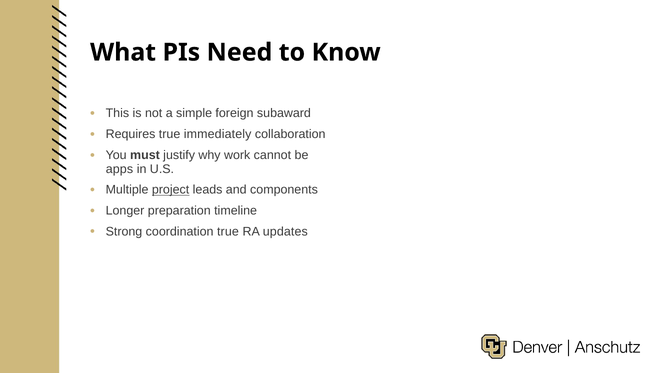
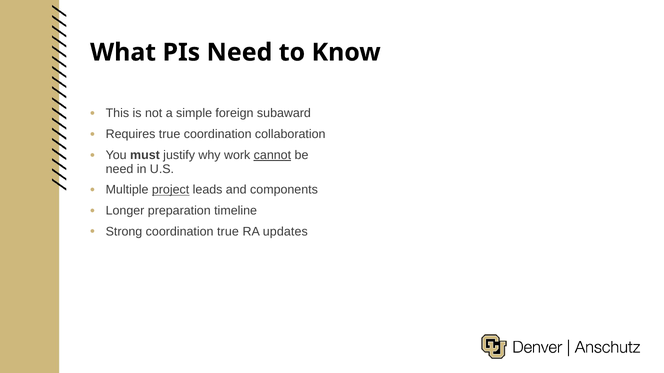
true immediately: immediately -> coordination
cannot underline: none -> present
apps at (119, 169): apps -> need
